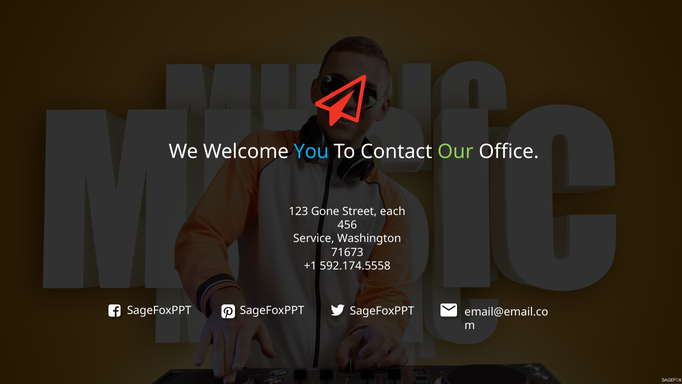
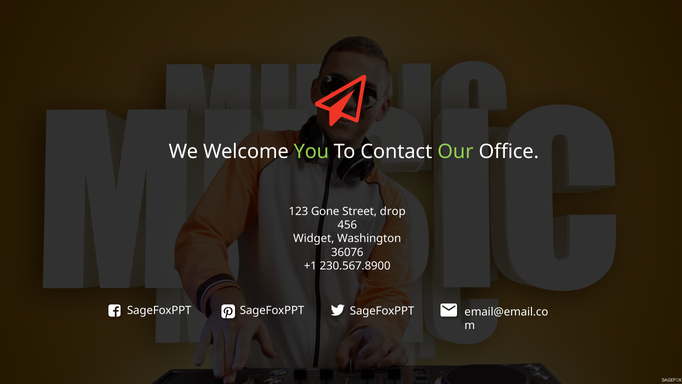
You colour: light blue -> light green
each: each -> drop
Service: Service -> Widget
71673: 71673 -> 36076
592.174.5558: 592.174.5558 -> 230.567.8900
